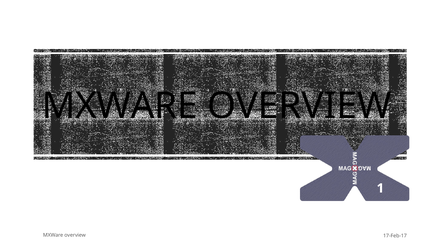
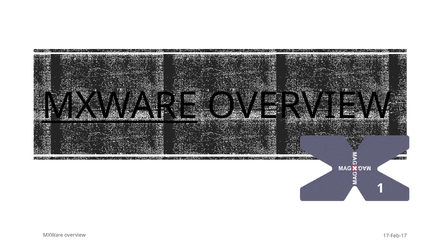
MXWARE at (120, 106) underline: none -> present
